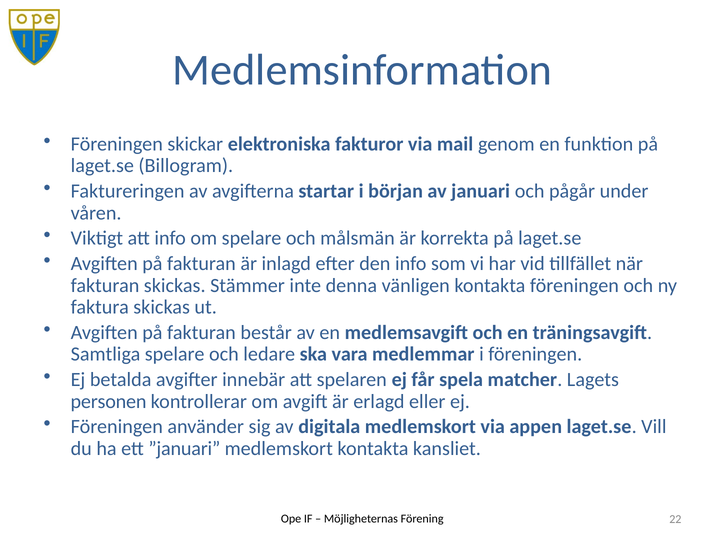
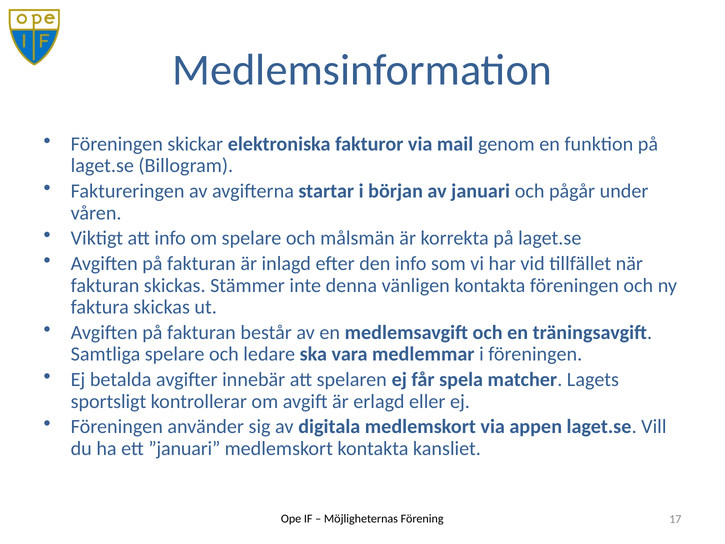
personen: personen -> sportsligt
22: 22 -> 17
